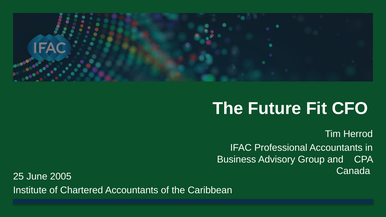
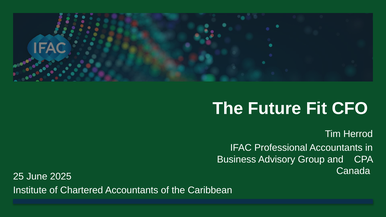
2005: 2005 -> 2025
